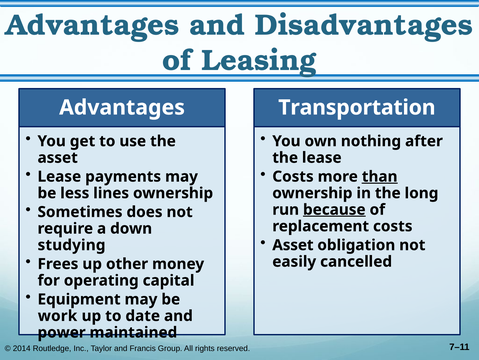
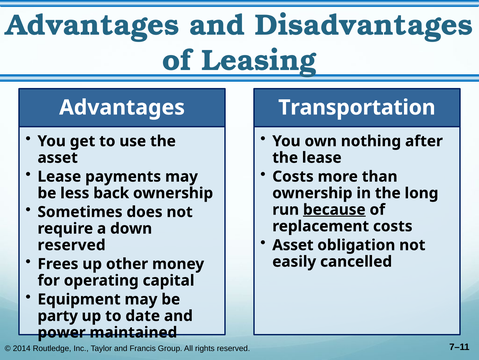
than underline: present -> none
lines: lines -> back
studying at (72, 245): studying -> reserved
work: work -> party
